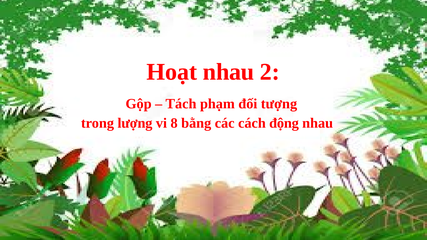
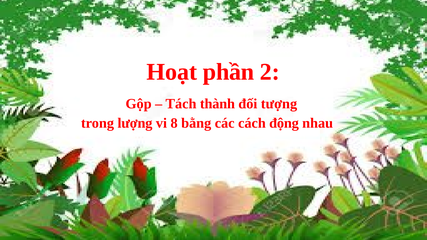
Hoạt nhau: nhau -> phần
phạm: phạm -> thành
